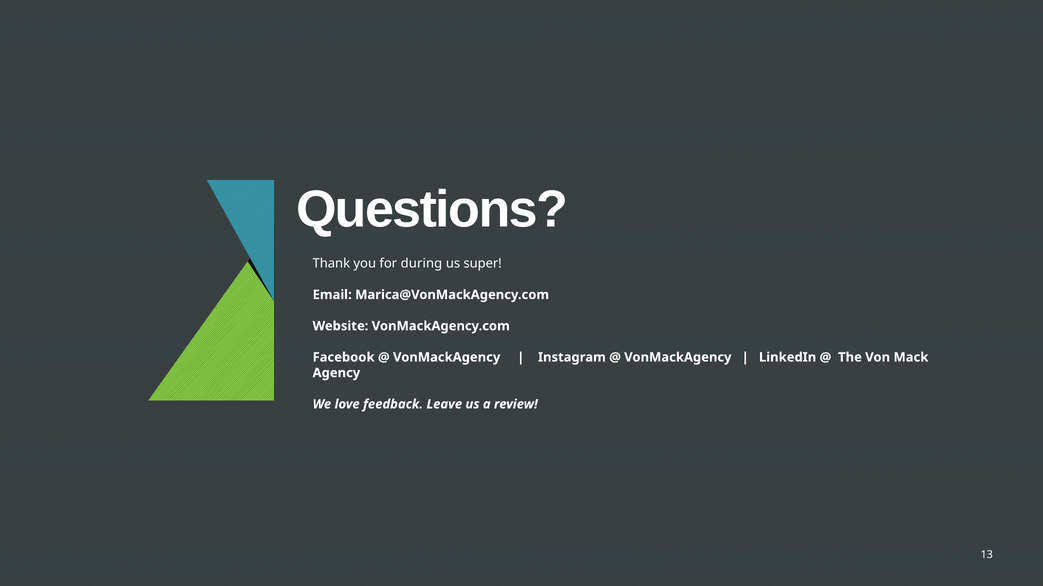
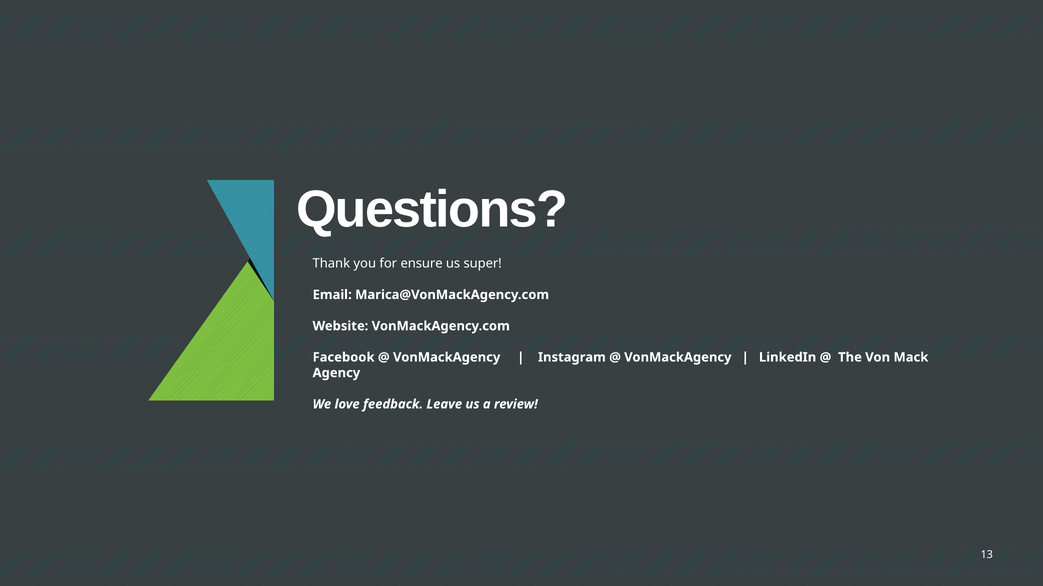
during: during -> ensure
